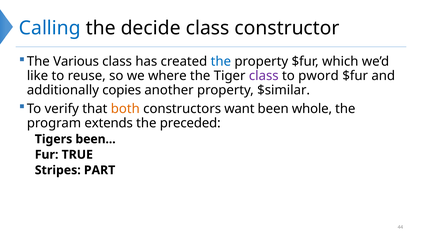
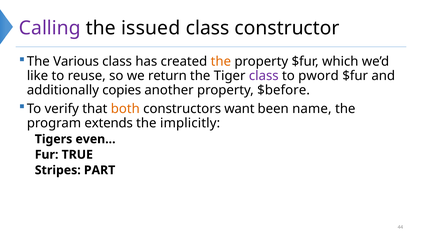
Calling colour: blue -> purple
decide: decide -> issued
the at (221, 61) colour: blue -> orange
where: where -> return
$similar: $similar -> $before
whole: whole -> name
preceded: preceded -> implicitly
Tigers been: been -> even
